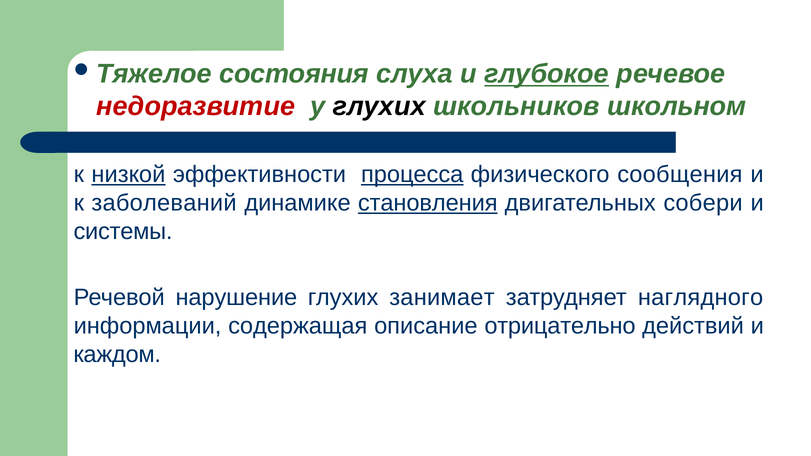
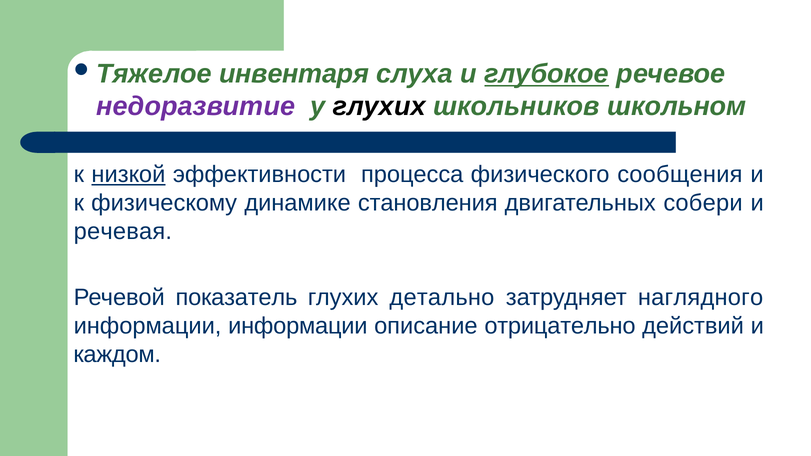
состояния: состояния -> инвентаря
недоразвитие colour: red -> purple
процесса underline: present -> none
заболеваний: заболеваний -> физическому
становления underline: present -> none
системы: системы -> речевая
нарушение: нарушение -> показатель
занимает: занимает -> детально
информации содержащая: содержащая -> информации
